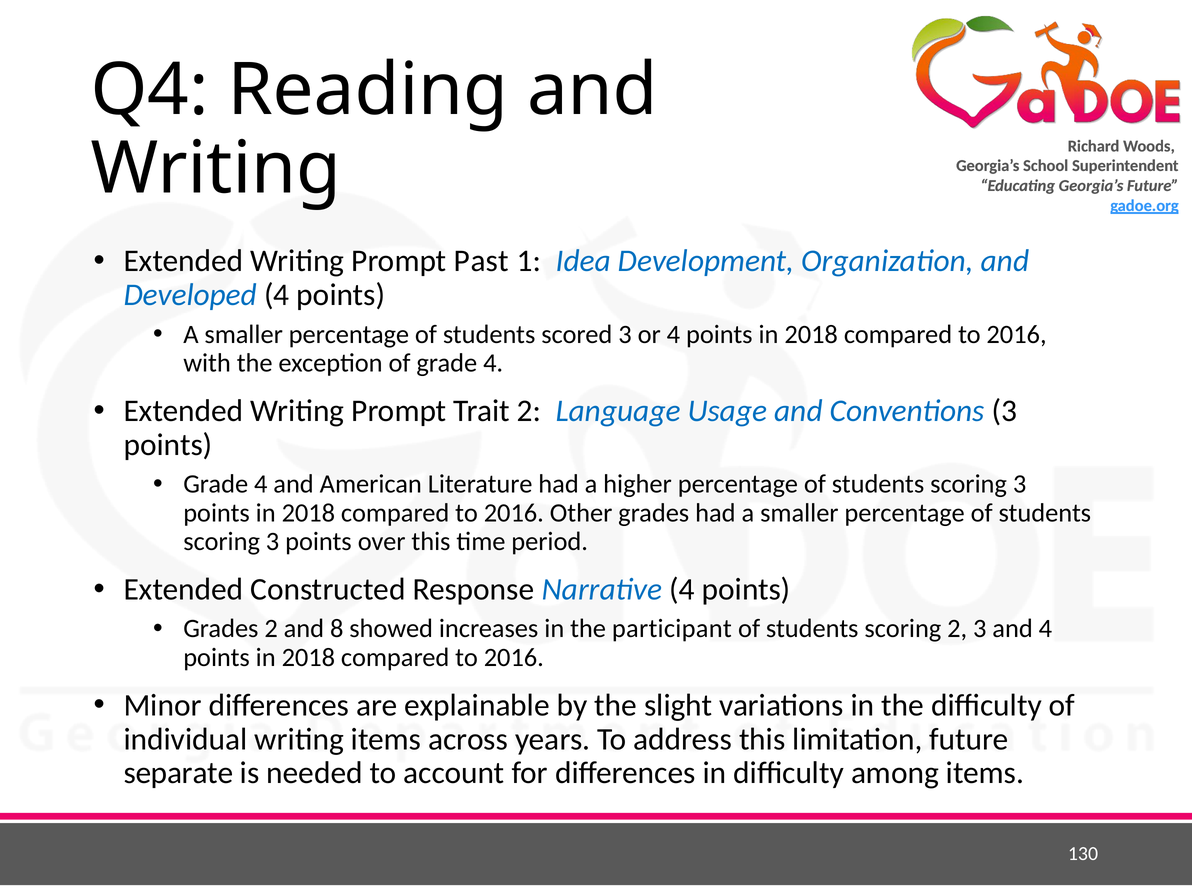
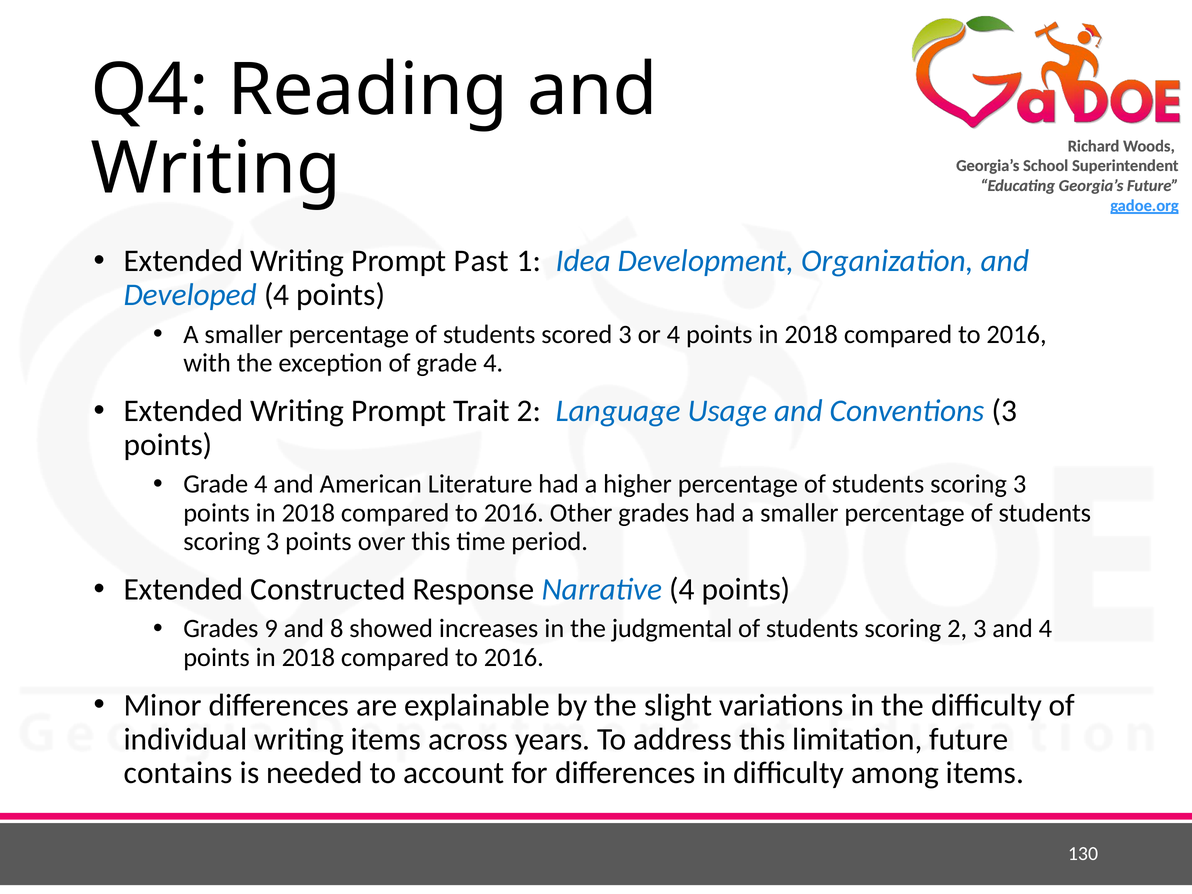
Grades 2: 2 -> 9
participant: participant -> judgmental
separate: separate -> contains
